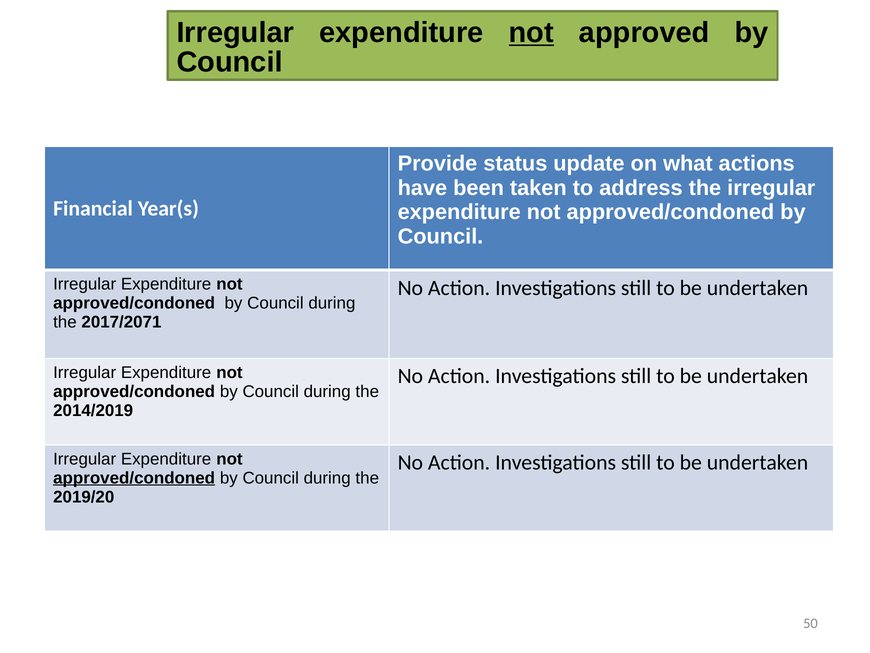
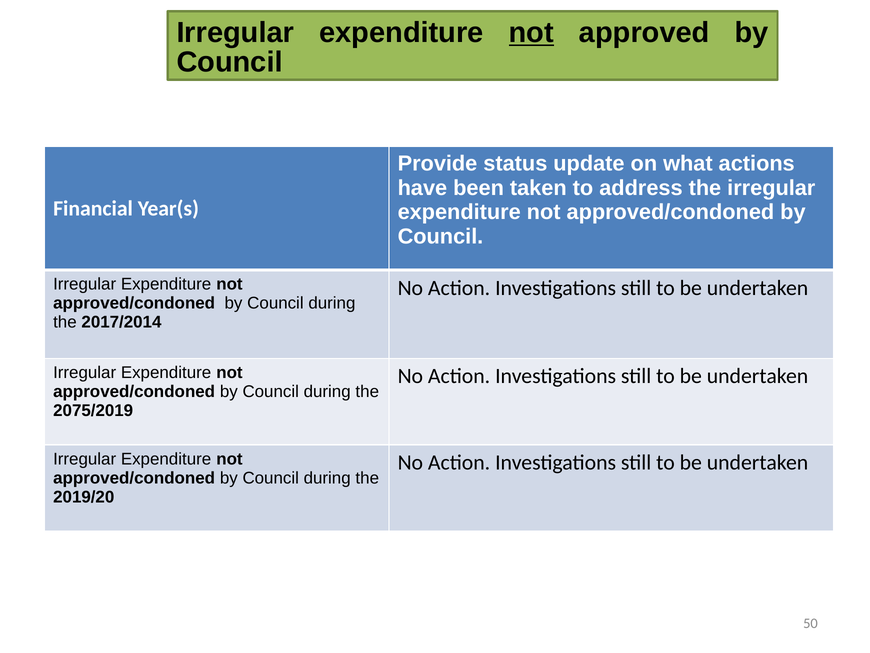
2017/2071: 2017/2071 -> 2017/2014
2014/2019: 2014/2019 -> 2075/2019
approved/condoned at (134, 478) underline: present -> none
